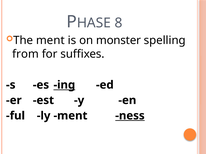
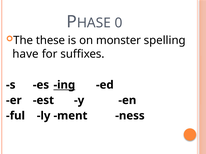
8: 8 -> 0
The ment: ment -> these
from: from -> have
ness underline: present -> none
